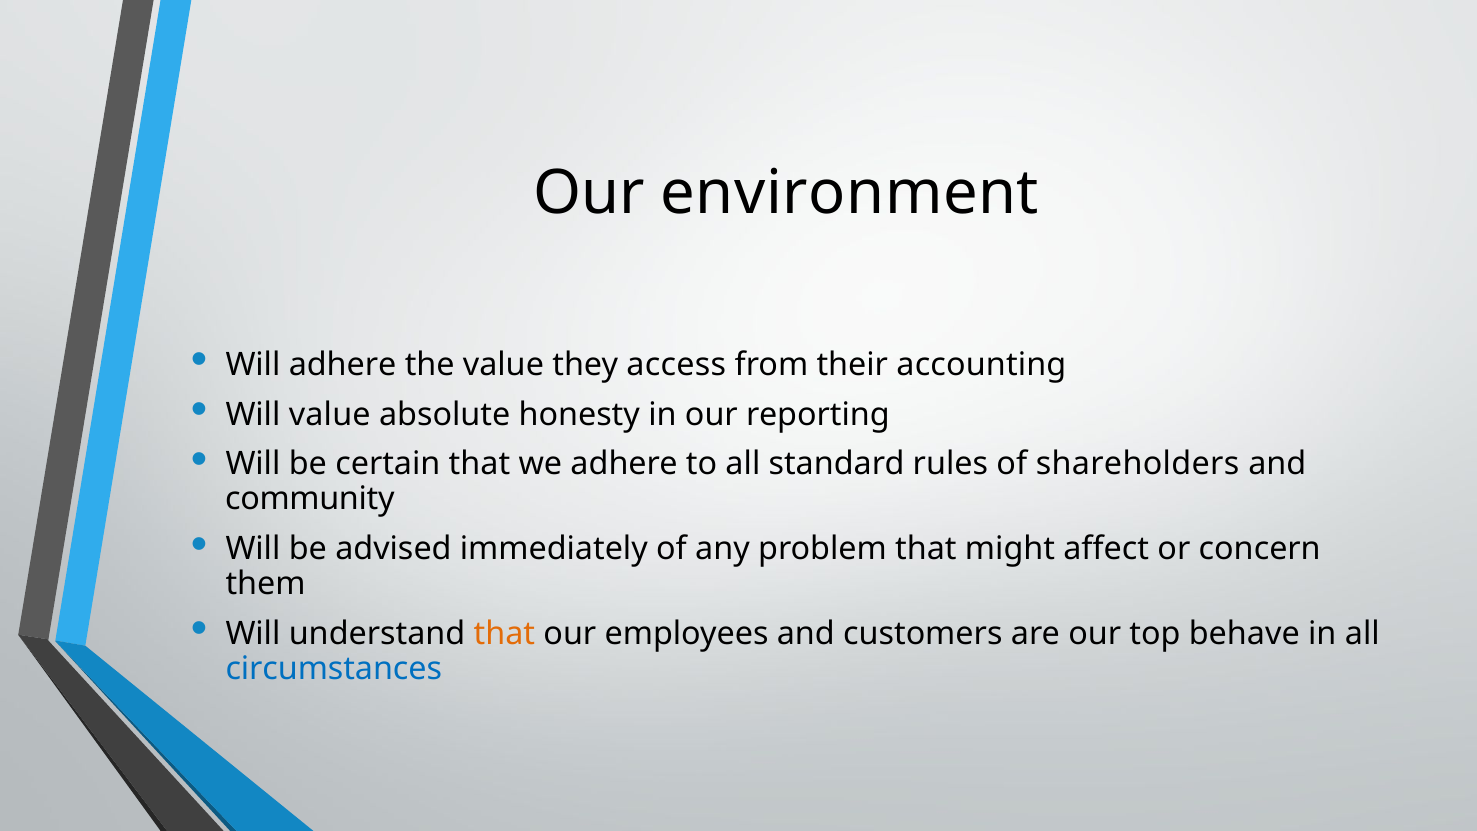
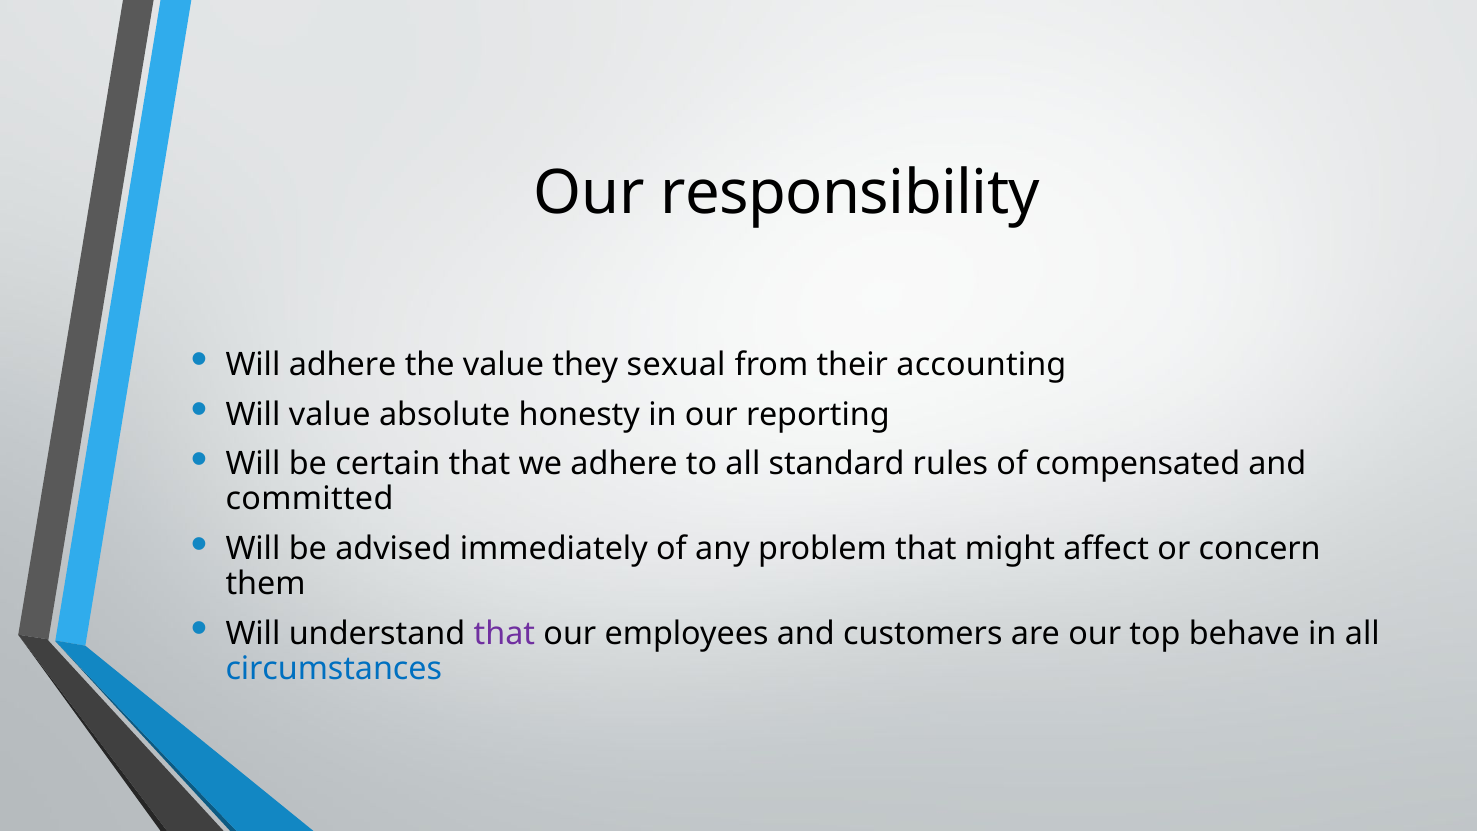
environment: environment -> responsibility
access: access -> sexual
shareholders: shareholders -> compensated
community: community -> committed
that at (504, 634) colour: orange -> purple
